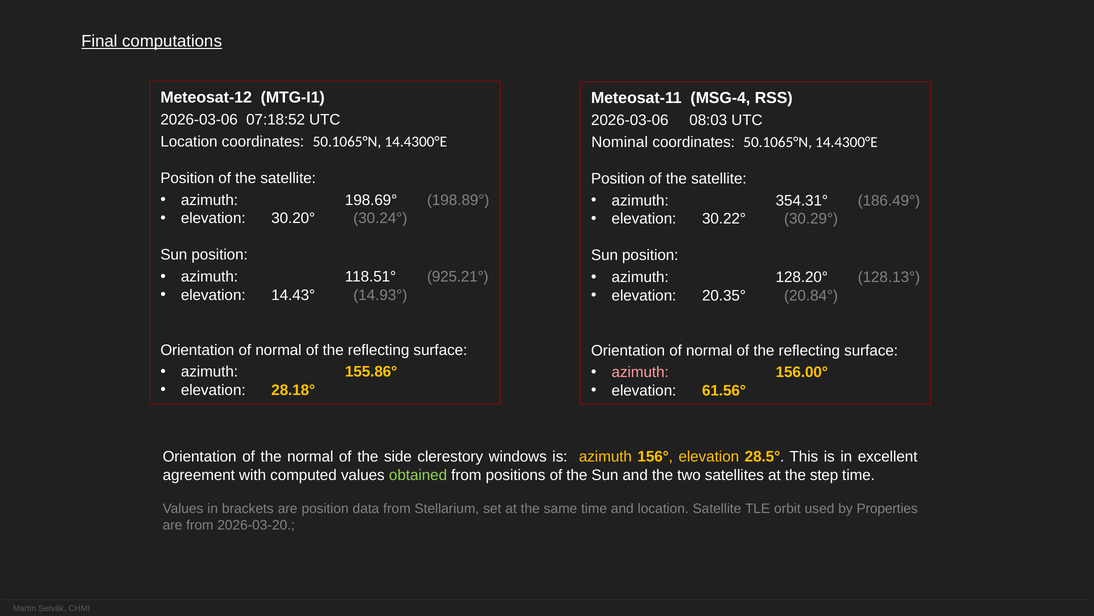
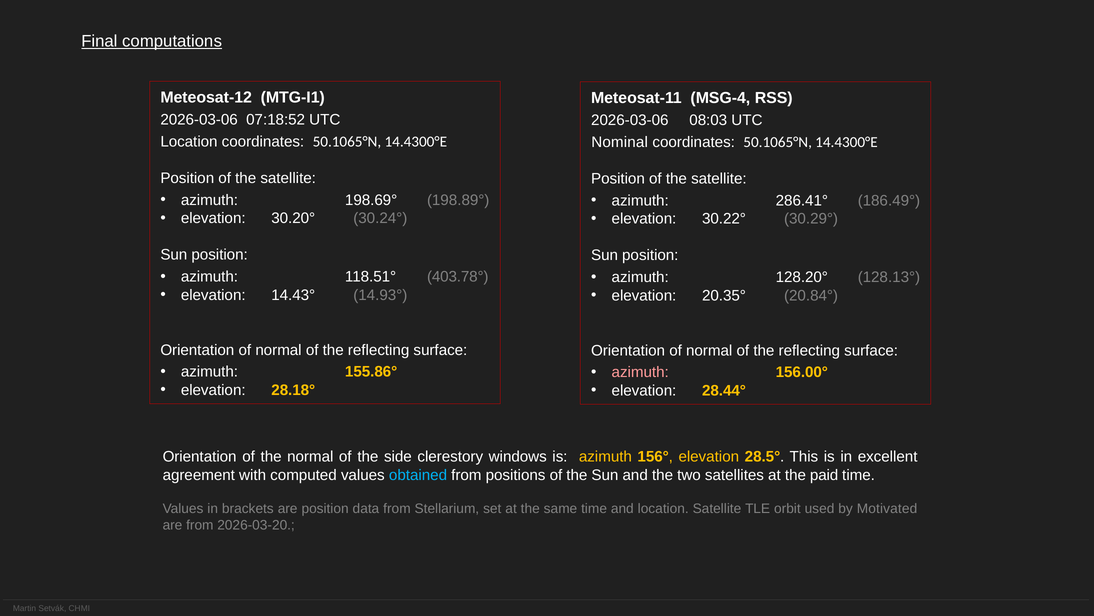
354.31°: 354.31° -> 286.41°
925.21°: 925.21° -> 403.78°
61.56°: 61.56° -> 28.44°
obtained colour: light green -> light blue
step: step -> paid
Properties: Properties -> Motivated
